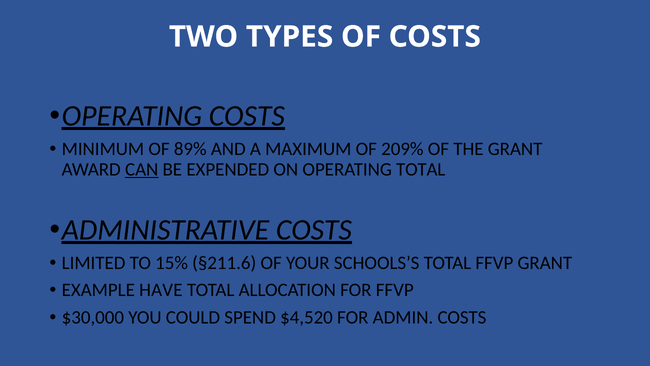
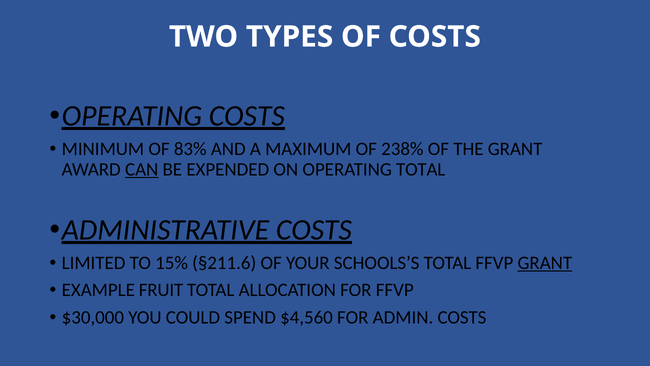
89%: 89% -> 83%
209%: 209% -> 238%
GRANT at (545, 263) underline: none -> present
HAVE: HAVE -> FRUIT
$4,520: $4,520 -> $4,560
